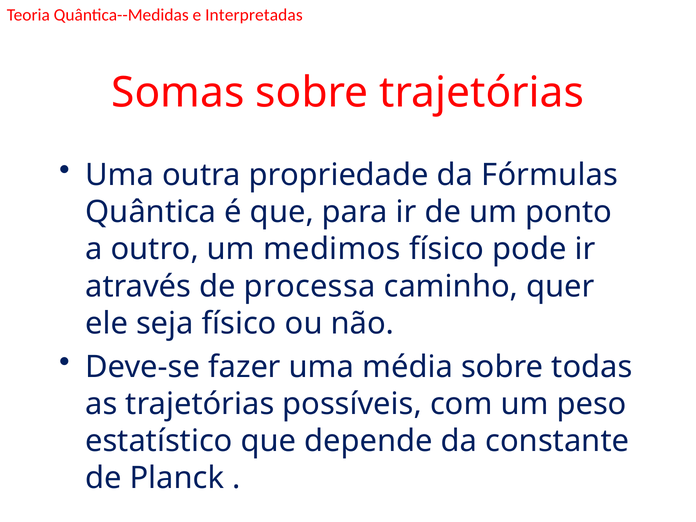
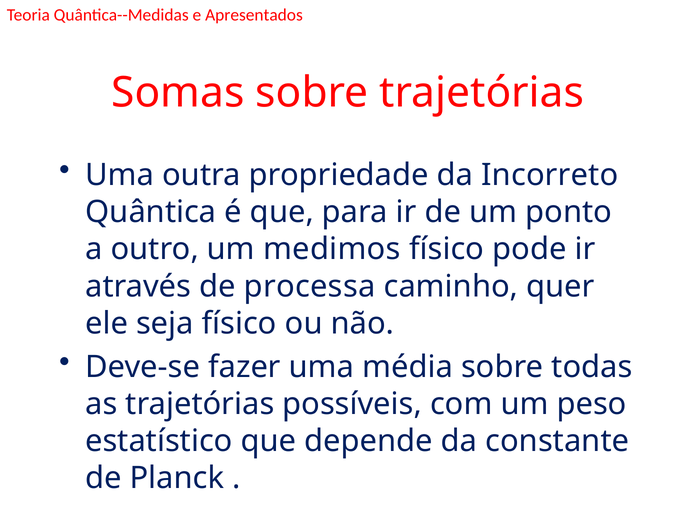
Interpretadas: Interpretadas -> Apresentados
Fórmulas: Fórmulas -> Incorreto
